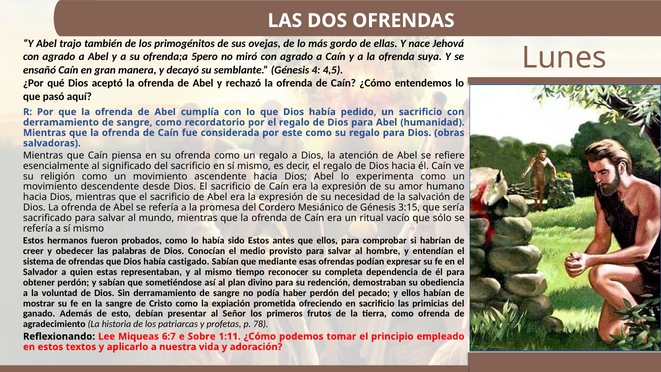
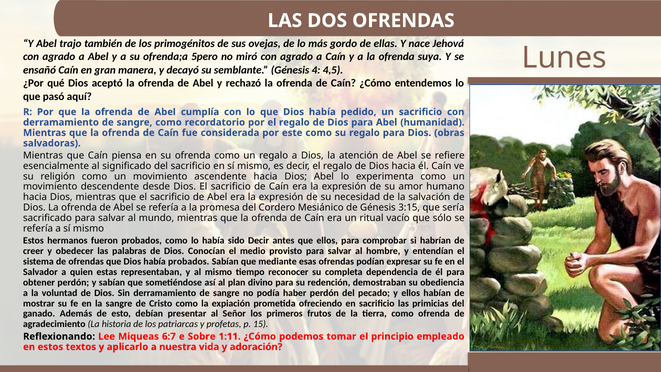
sido Estos: Estos -> Decir
había castigado: castigado -> probados
78: 78 -> 15
